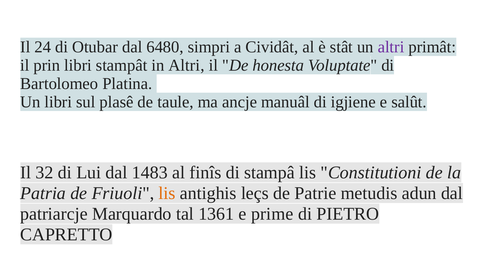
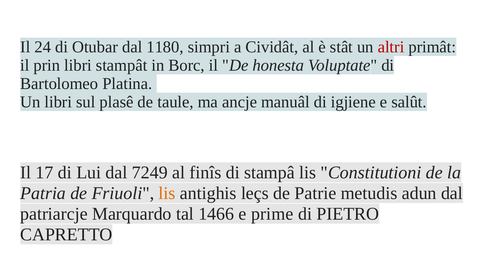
6480: 6480 -> 1180
altri at (391, 47) colour: purple -> red
in Altri: Altri -> Borc
32: 32 -> 17
1483: 1483 -> 7249
1361: 1361 -> 1466
